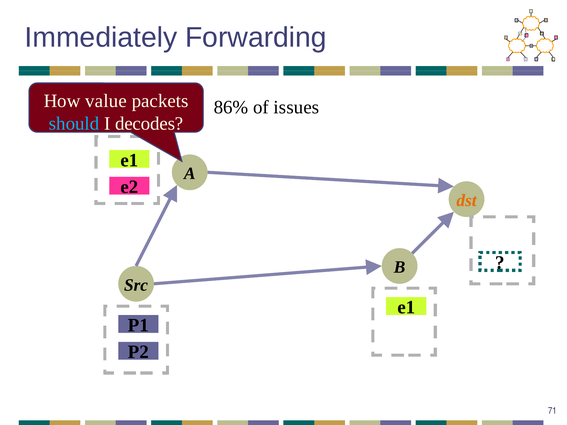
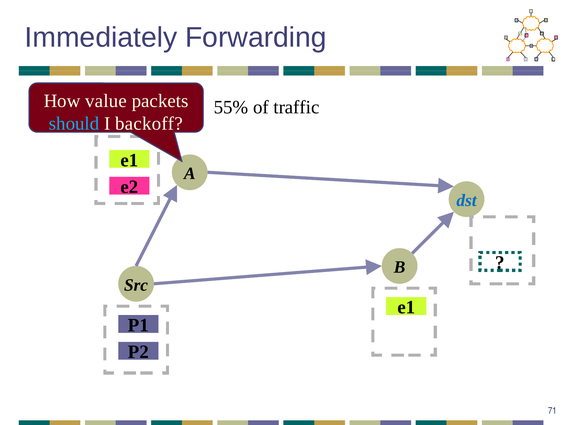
86%: 86% -> 55%
issues: issues -> traffic
decodes: decodes -> backoff
dst colour: orange -> blue
